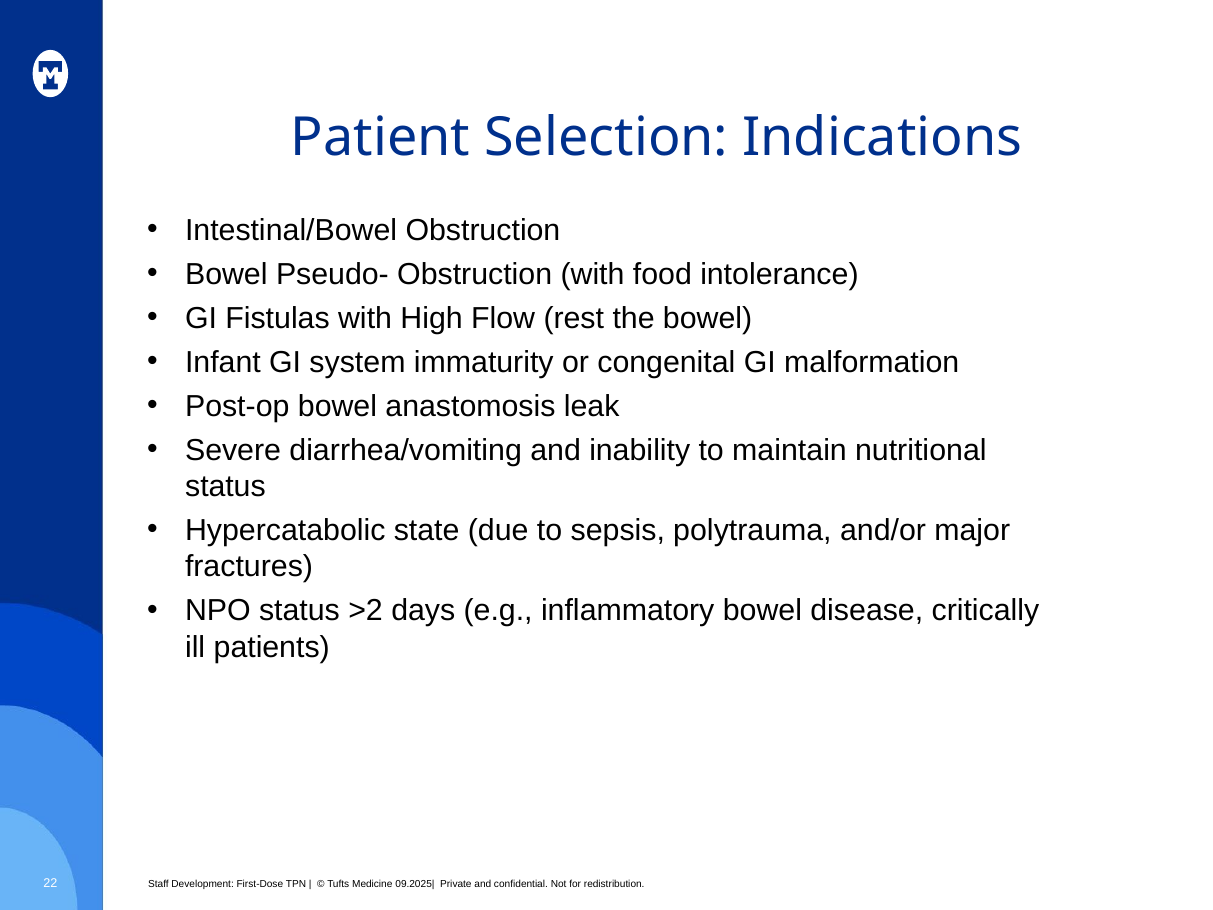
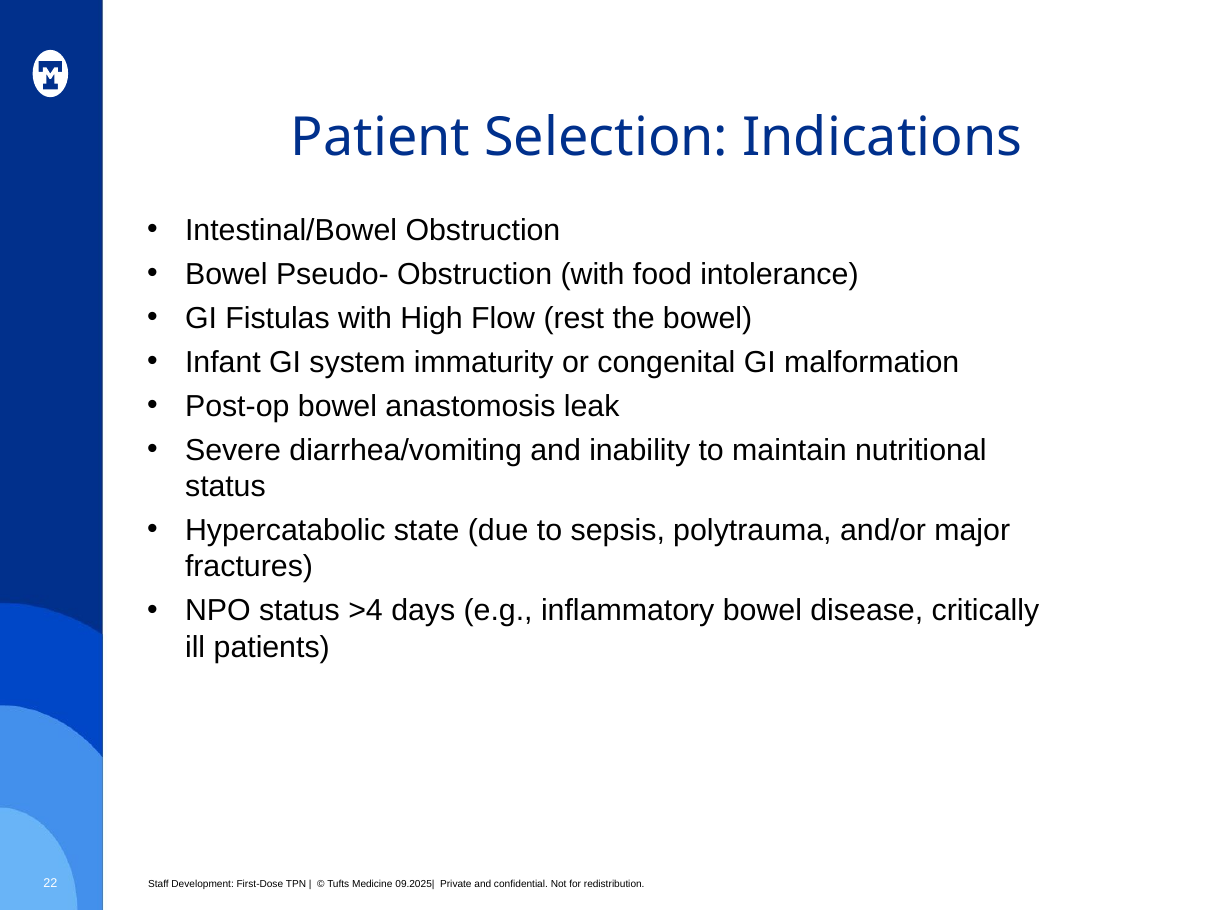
>2: >2 -> >4
